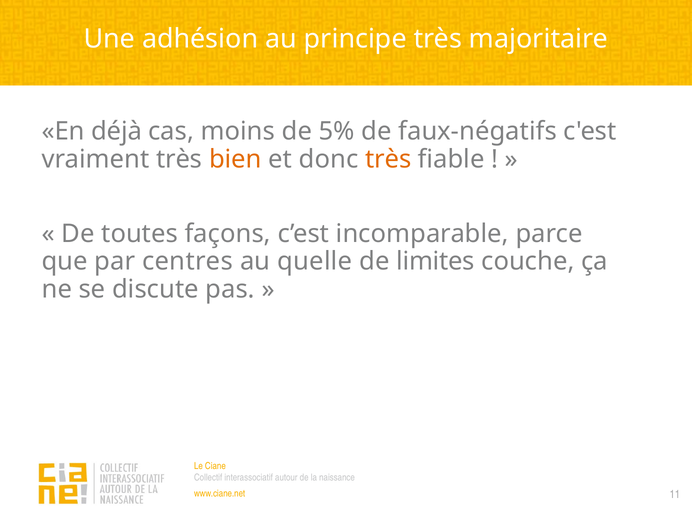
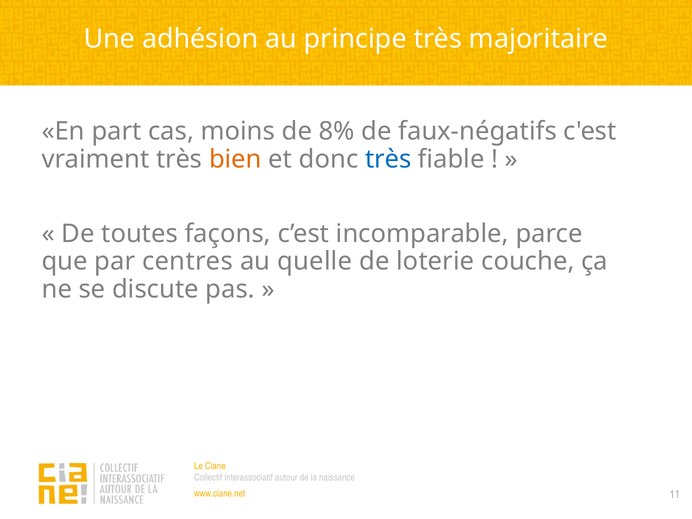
déjà: déjà -> part
5%: 5% -> 8%
très at (388, 159) colour: orange -> blue
limites: limites -> loterie
